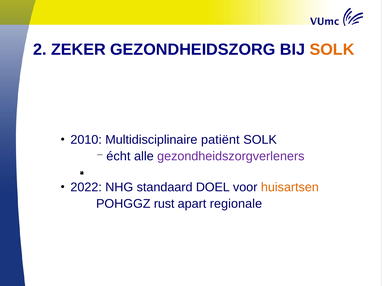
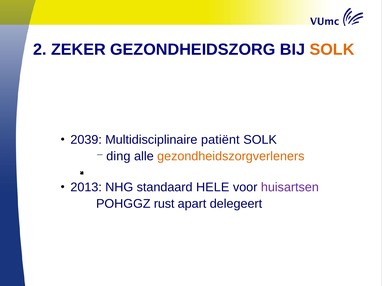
2010: 2010 -> 2039
écht: écht -> ding
gezondheidszorgverleners colour: purple -> orange
2022: 2022 -> 2013
DOEL: DOEL -> HELE
huisartsen colour: orange -> purple
regionale: regionale -> delegeert
